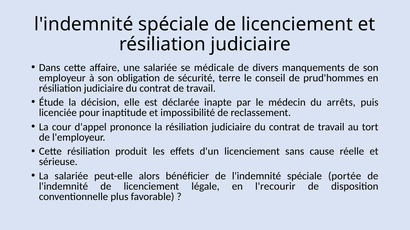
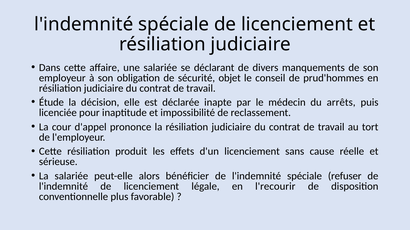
médicale: médicale -> déclarant
terre: terre -> objet
portée: portée -> refuser
